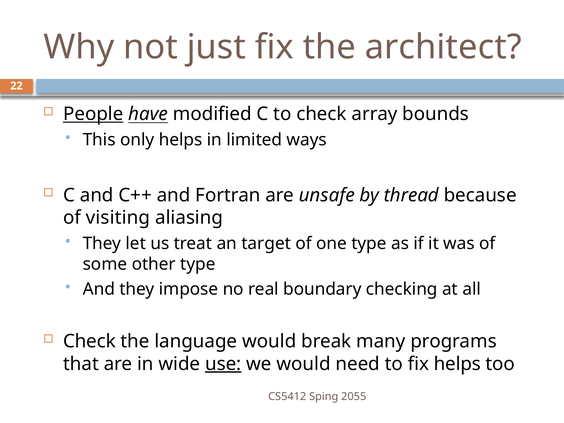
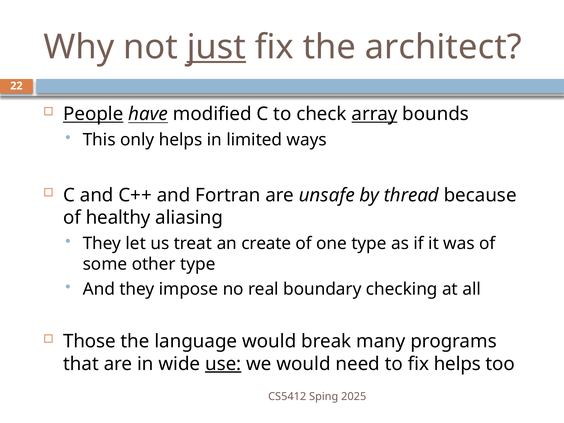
just underline: none -> present
array underline: none -> present
visiting: visiting -> healthy
target: target -> create
Check at (89, 341): Check -> Those
2055: 2055 -> 2025
